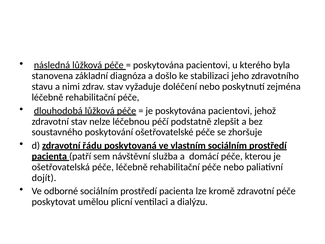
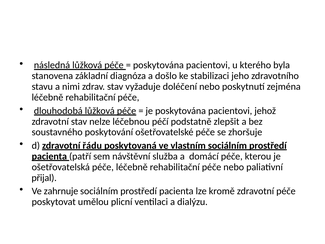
dojít: dojít -> přijal
odborné: odborné -> zahrnuje
